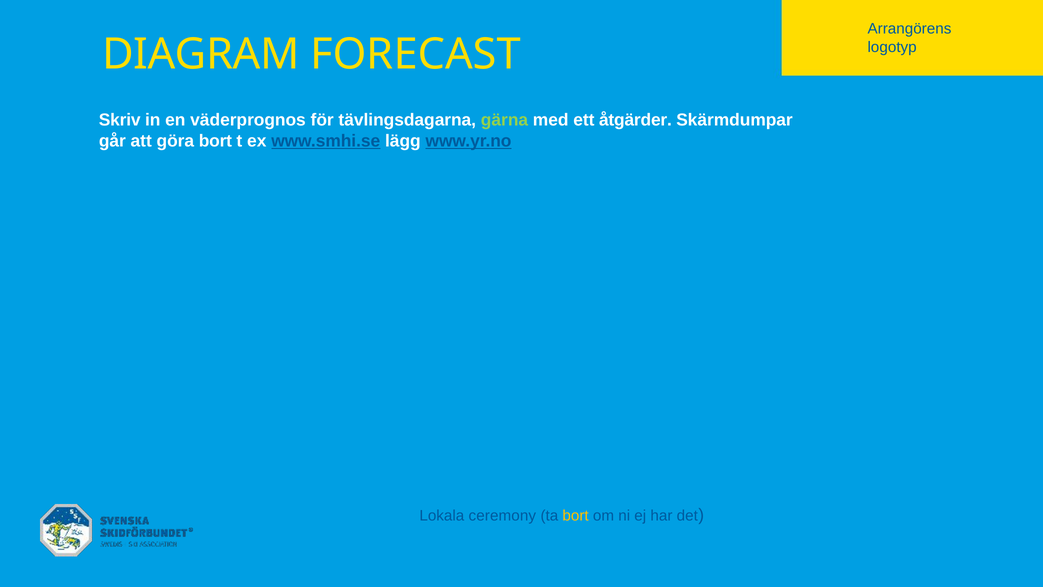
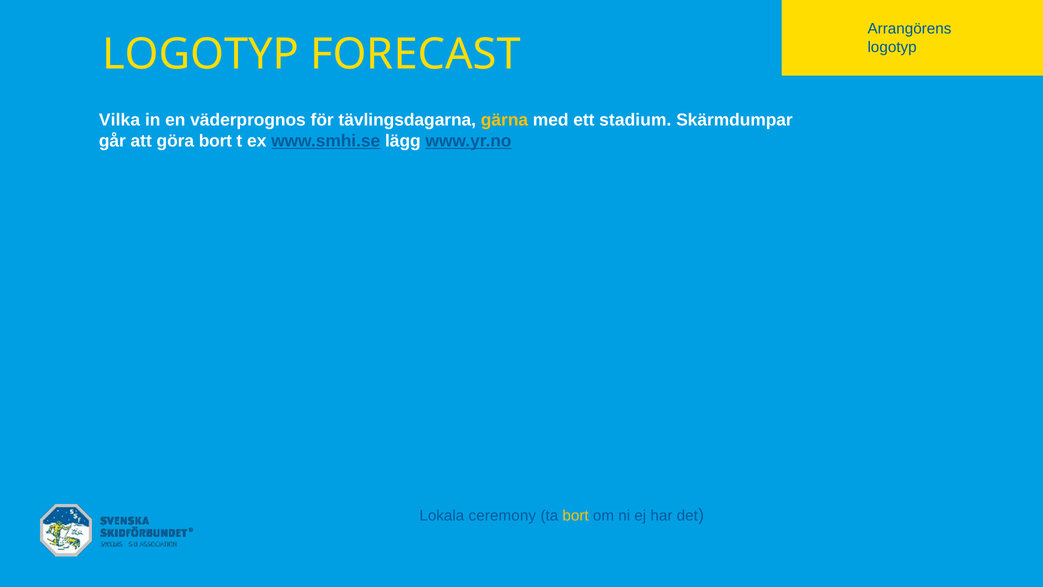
DIAGRAM at (201, 55): DIAGRAM -> LOGOTYP
Skriv: Skriv -> Vilka
gärna colour: light green -> yellow
åtgärder: åtgärder -> stadium
